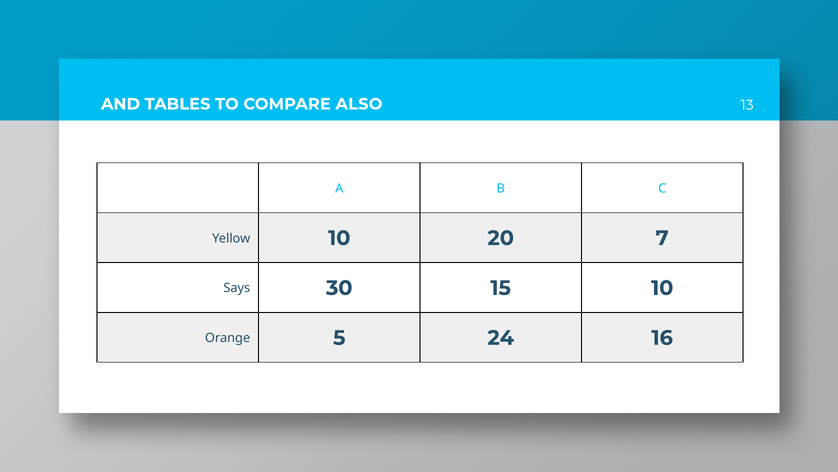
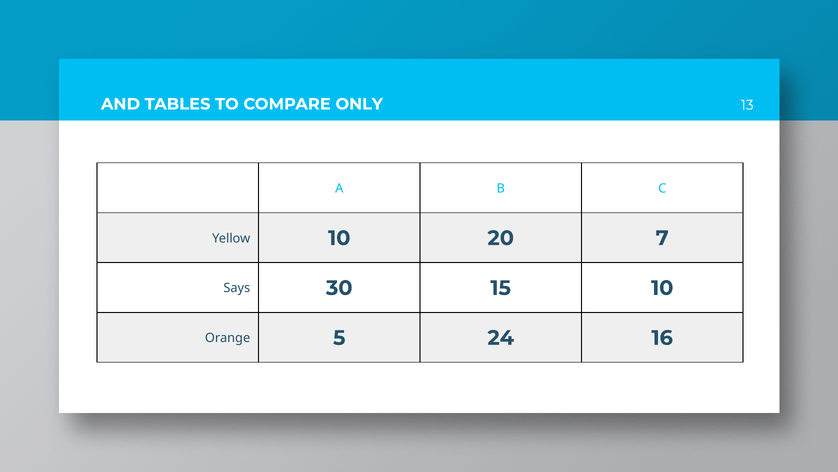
ALSO: ALSO -> ONLY
